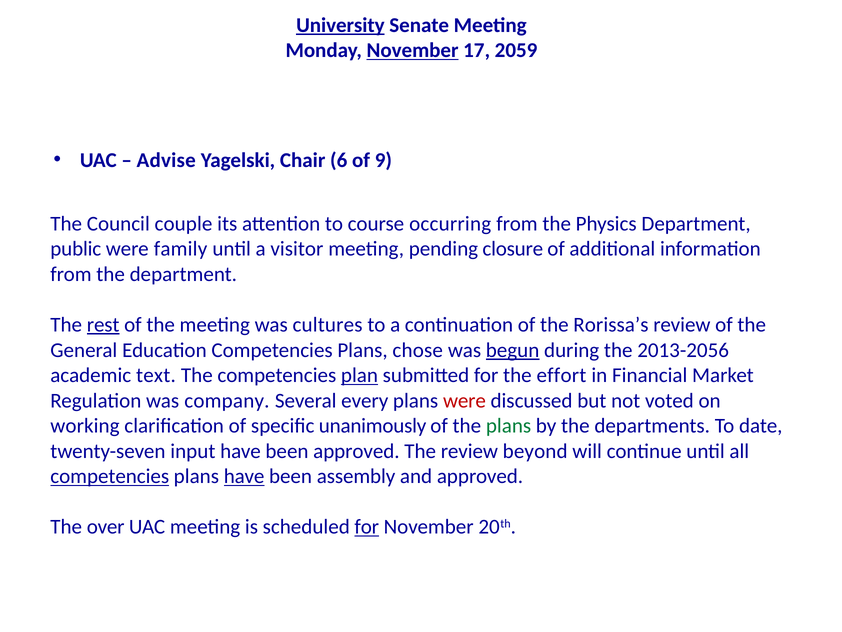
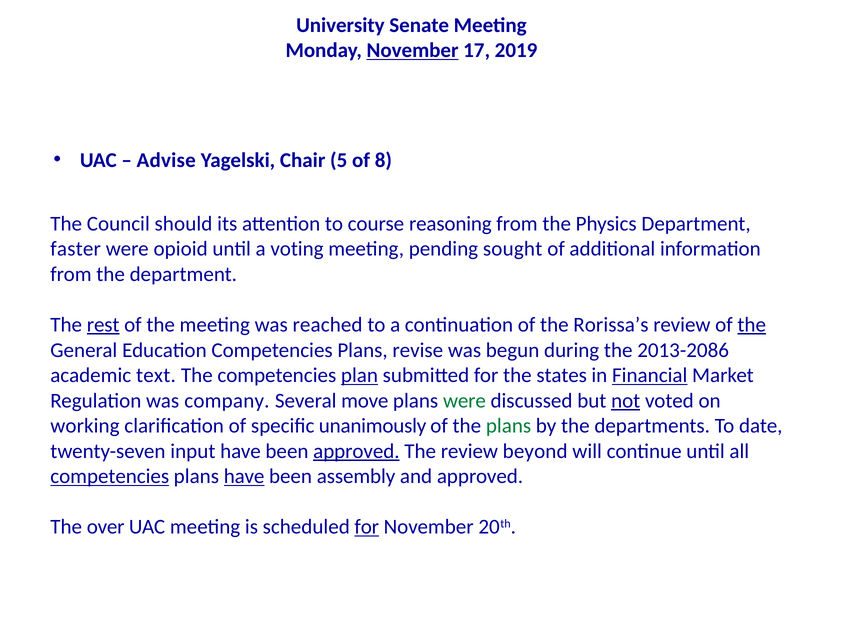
University underline: present -> none
2059: 2059 -> 2019
6: 6 -> 5
9: 9 -> 8
couple: couple -> should
occurring: occurring -> reasoning
public: public -> faster
family: family -> opioid
visitor: visitor -> voting
closure: closure -> sought
cultures: cultures -> reached
the at (752, 325) underline: none -> present
chose: chose -> revise
begun underline: present -> none
2013-2056: 2013-2056 -> 2013-2086
effort: effort -> states
Financial underline: none -> present
every: every -> move
were at (464, 400) colour: red -> green
not underline: none -> present
approved at (356, 451) underline: none -> present
